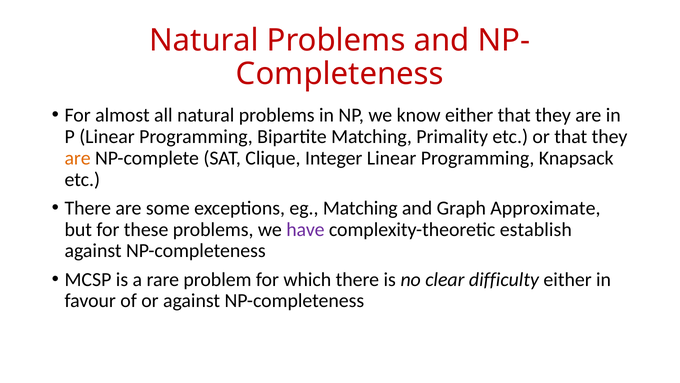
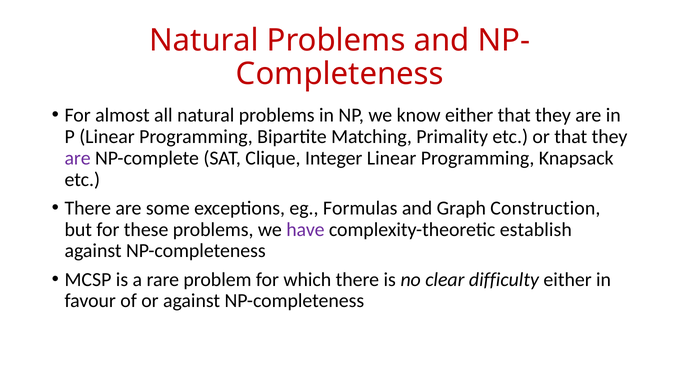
are at (78, 158) colour: orange -> purple
eg Matching: Matching -> Formulas
Approximate: Approximate -> Construction
